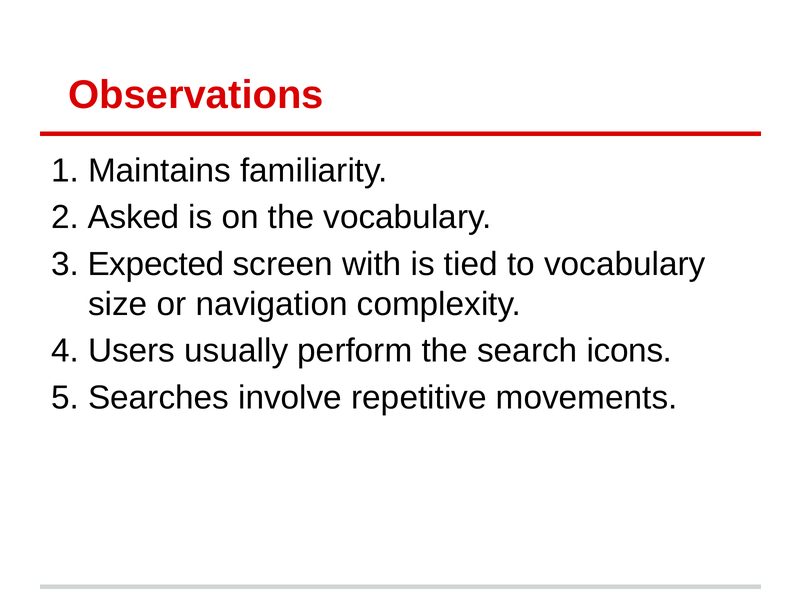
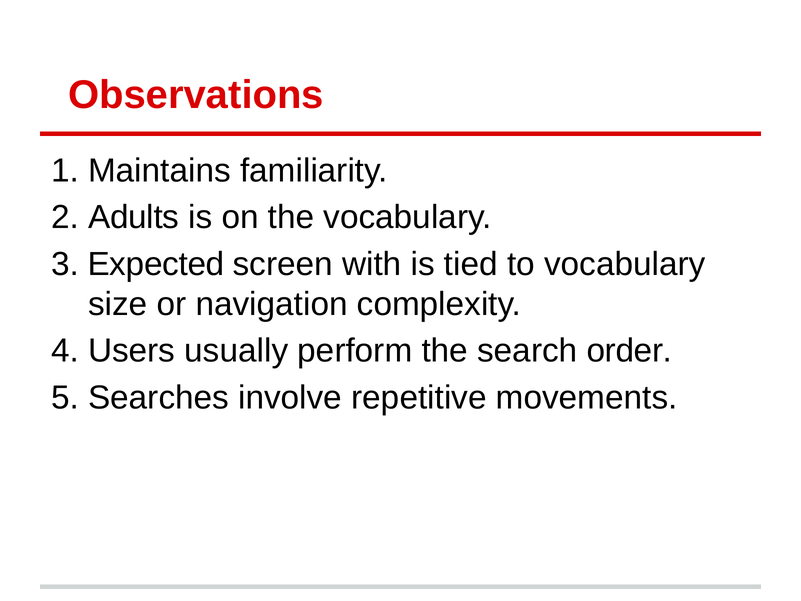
Asked: Asked -> Adults
icons: icons -> order
